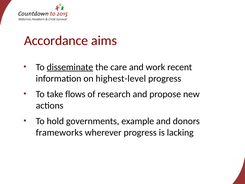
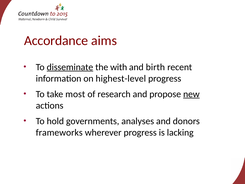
care: care -> with
work: work -> birth
flows: flows -> most
new underline: none -> present
example: example -> analyses
